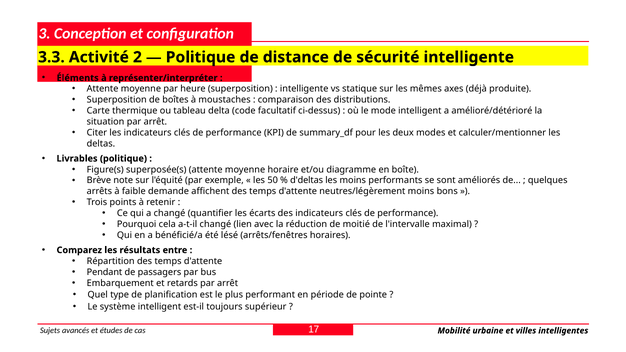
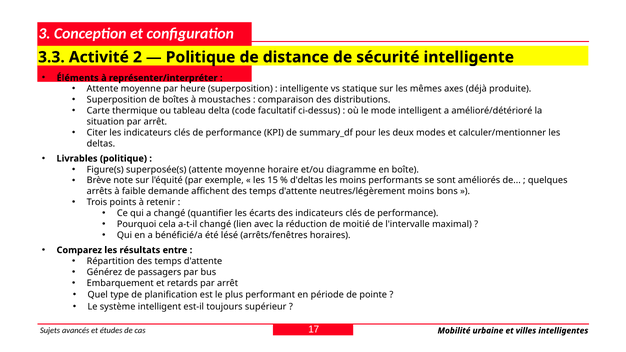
50: 50 -> 15
Pendant: Pendant -> Générez
